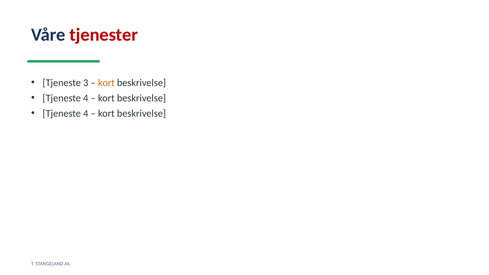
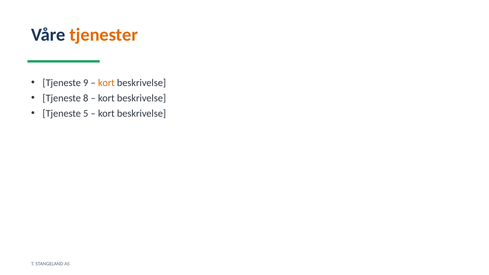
tjenester colour: red -> orange
3: 3 -> 9
4 at (86, 98): 4 -> 8
4 at (86, 113): 4 -> 5
